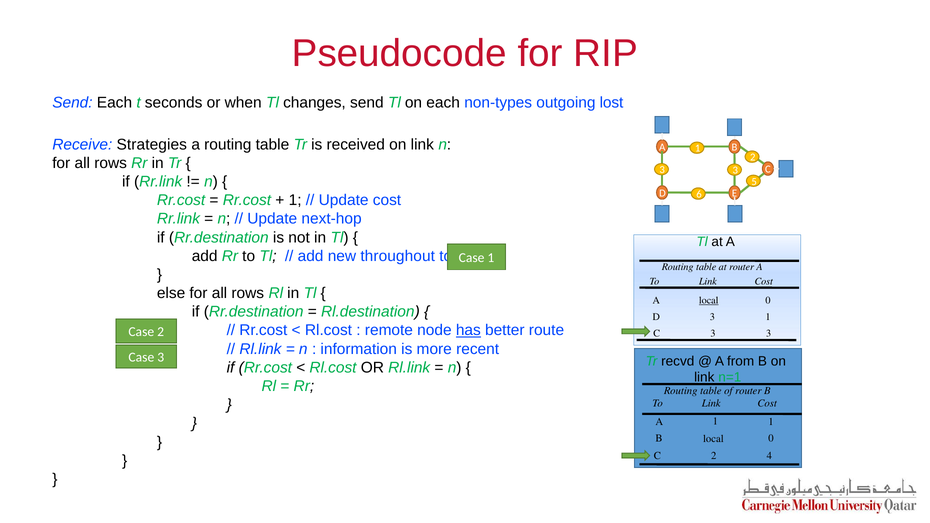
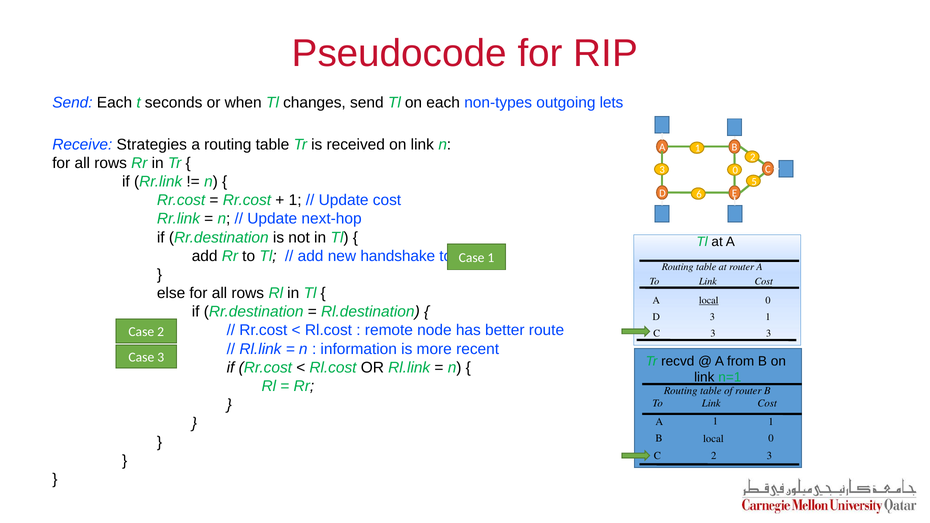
lost: lost -> lets
3 at (735, 170): 3 -> 0
throughout: throughout -> handshake
has underline: present -> none
C 2 4: 4 -> 3
